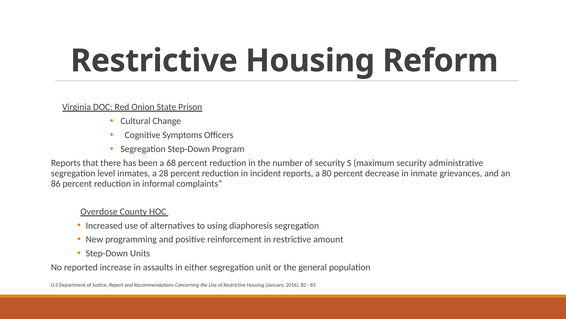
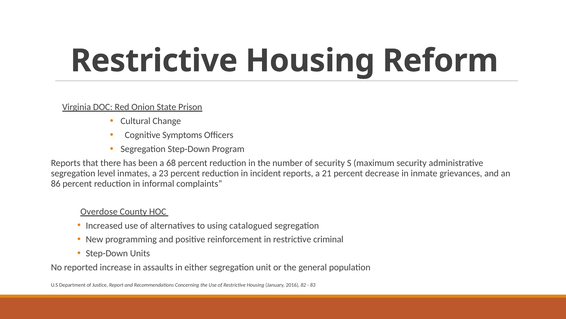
28: 28 -> 23
80: 80 -> 21
diaphoresis: diaphoresis -> catalogued
amount: amount -> criminal
